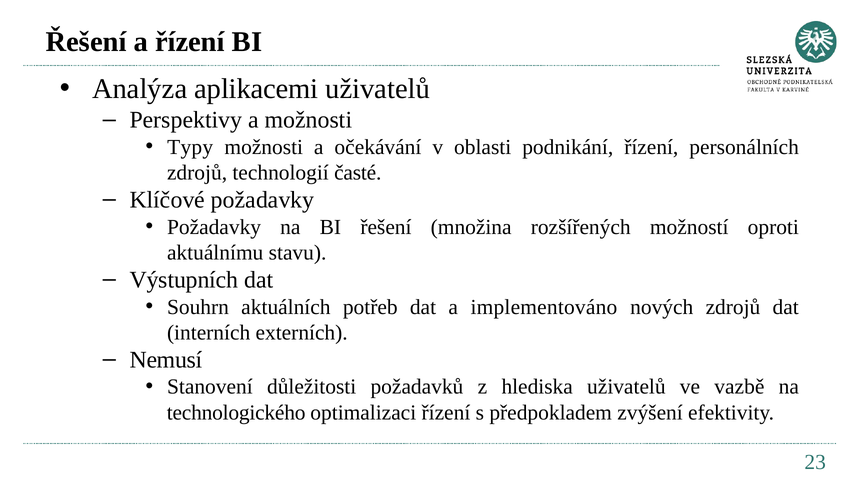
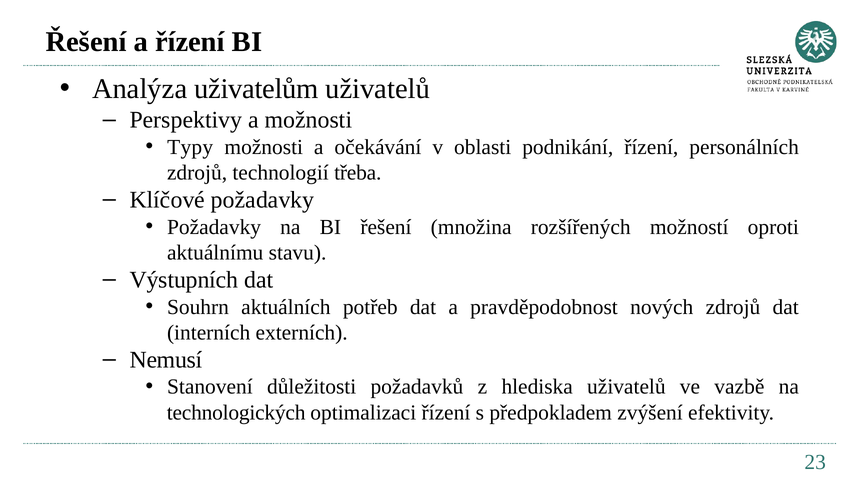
aplikacemi: aplikacemi -> uživatelům
časté: časté -> třeba
implementováno: implementováno -> pravděpodobnost
technologického: technologického -> technologických
